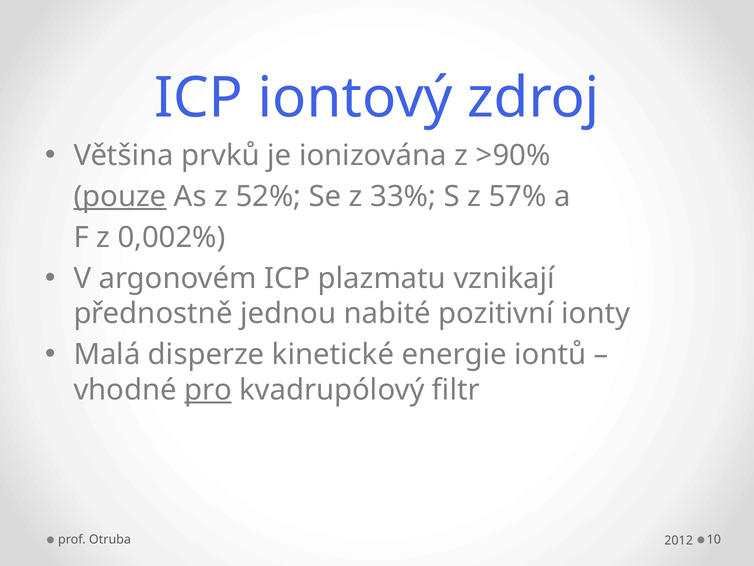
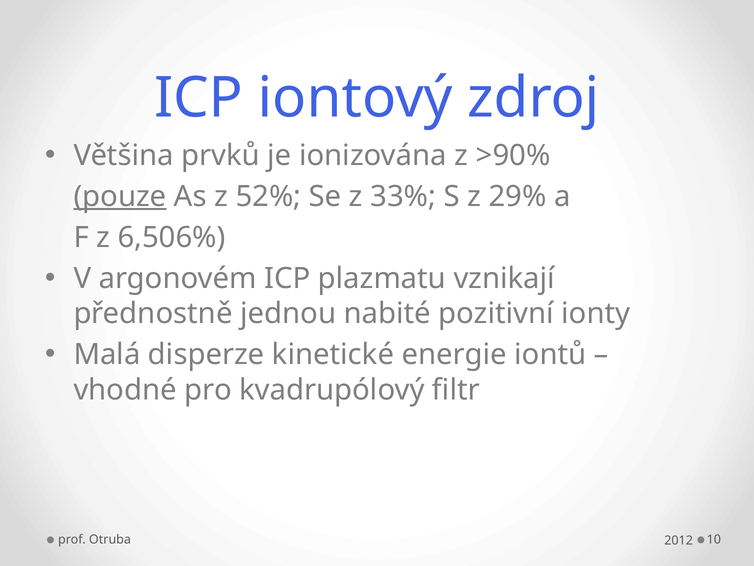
57%: 57% -> 29%
0,002%: 0,002% -> 6,506%
pro underline: present -> none
